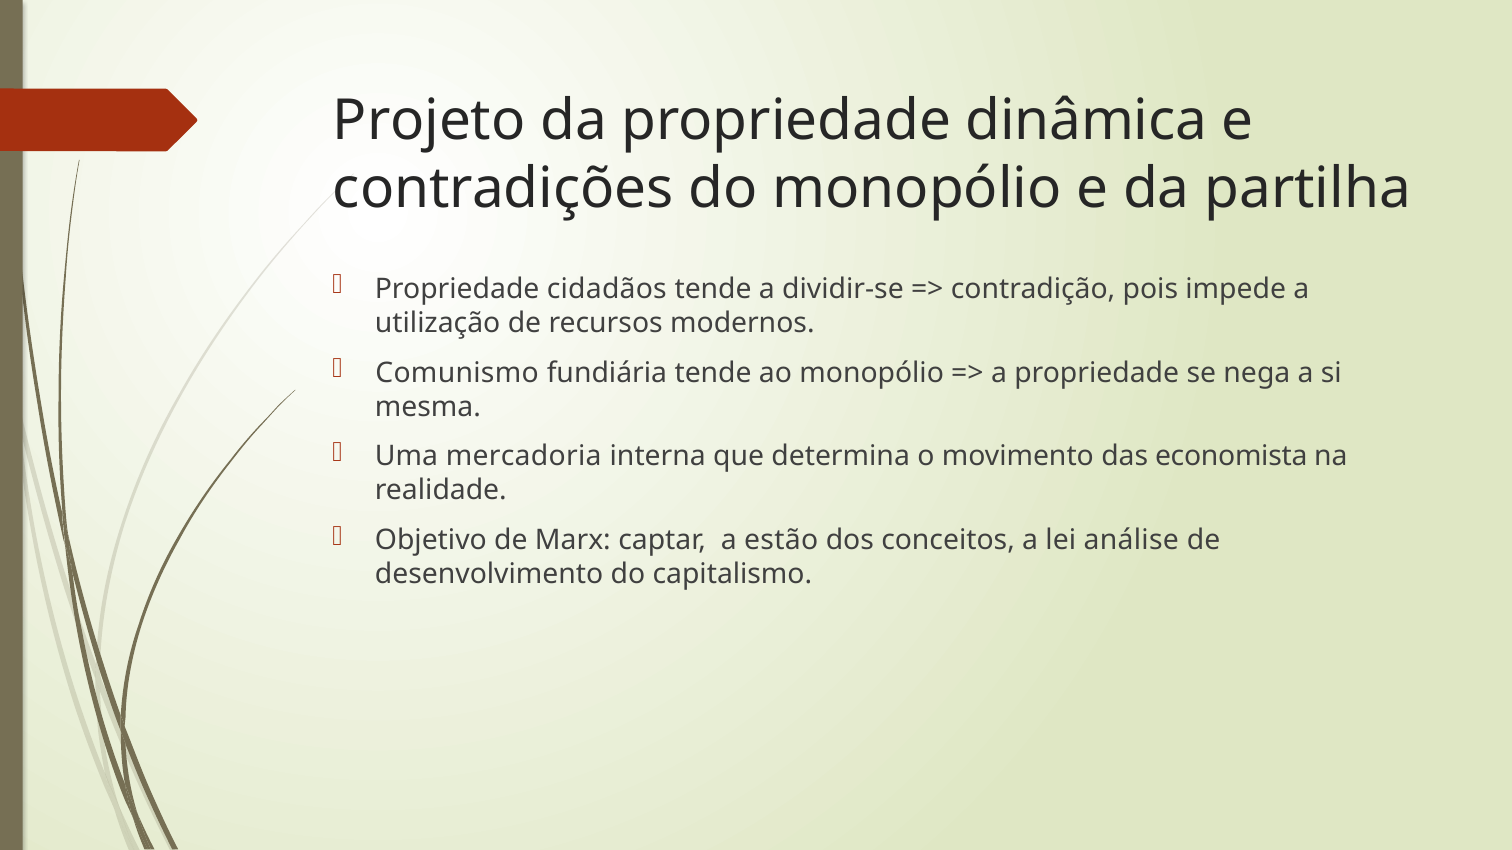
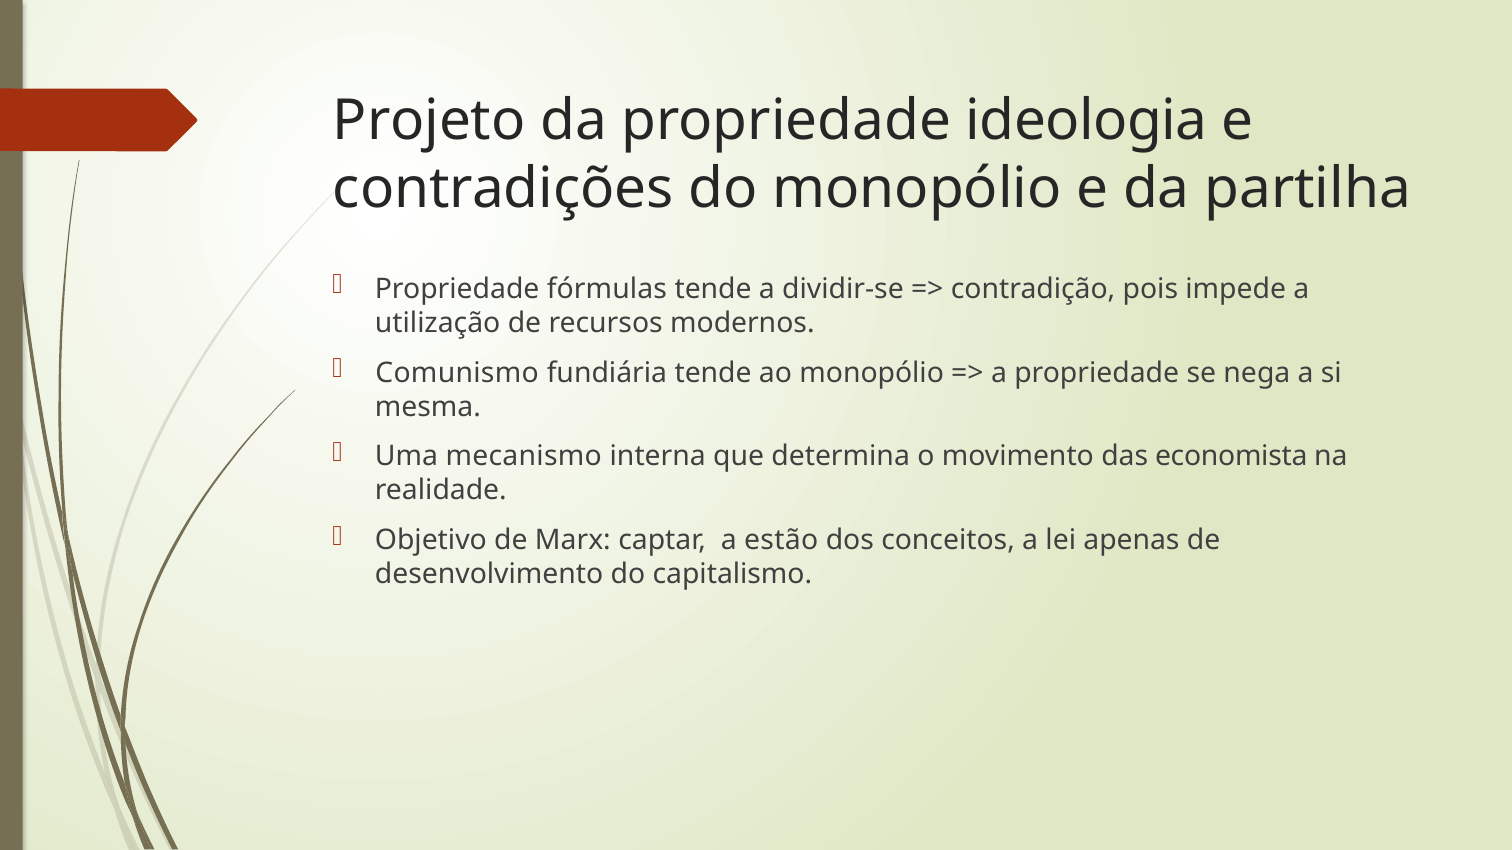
dinâmica: dinâmica -> ideologia
cidadãos: cidadãos -> fórmulas
mercadoria: mercadoria -> mecanismo
análise: análise -> apenas
